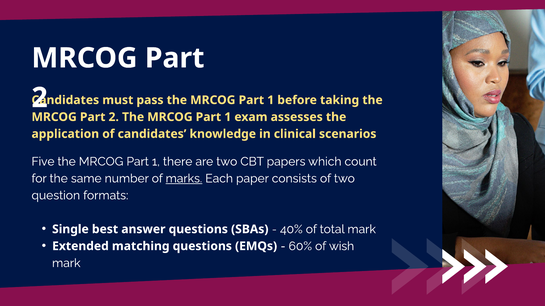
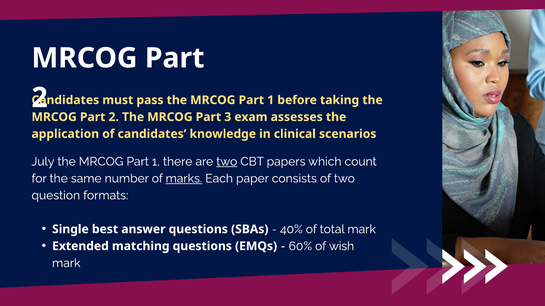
1 at (228, 117): 1 -> 3
Five: Five -> July
two at (227, 162) underline: none -> present
